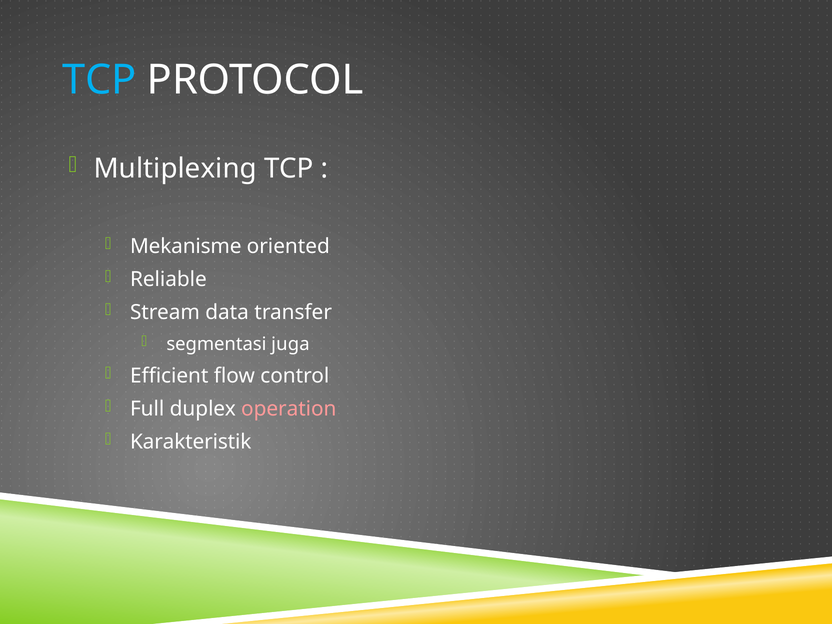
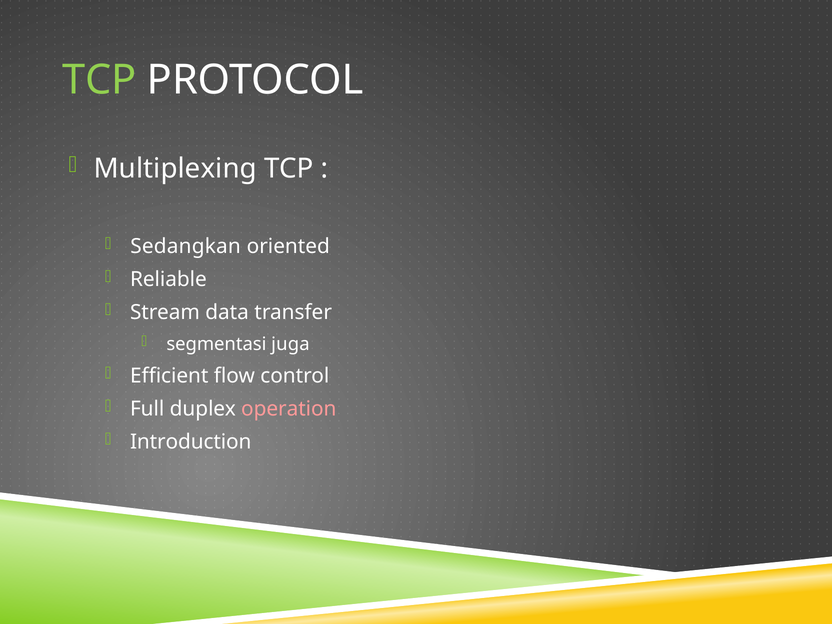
TCP at (99, 80) colour: light blue -> light green
Mekanisme: Mekanisme -> Sedangkan
Karakteristik: Karakteristik -> Introduction
